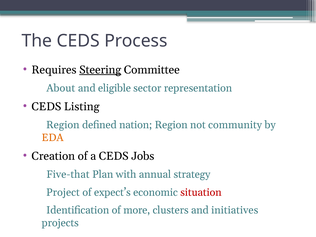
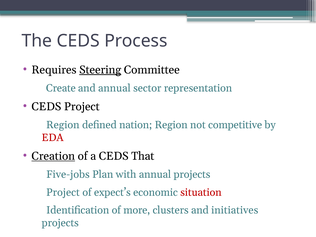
About: About -> Create
and eligible: eligible -> annual
CEDS Listing: Listing -> Project
community: community -> competitive
EDA colour: orange -> red
Creation underline: none -> present
Jobs: Jobs -> That
Five-that: Five-that -> Five-jobs
annual strategy: strategy -> projects
